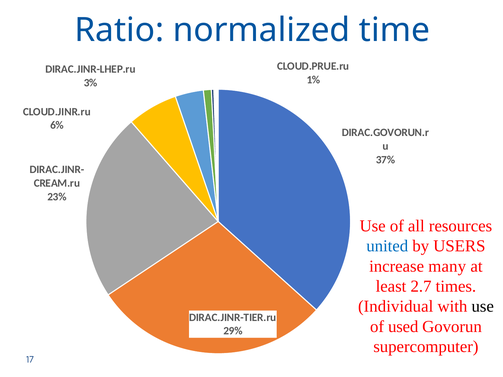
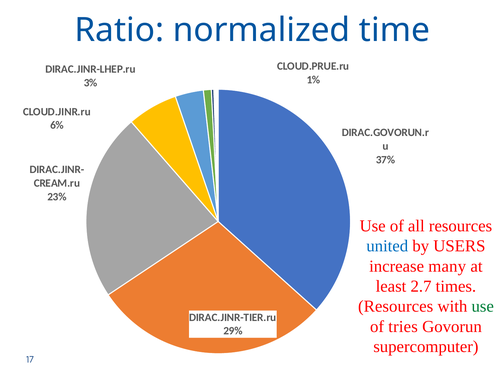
Individual at (396, 307): Individual -> Resources
use at (483, 307) colour: black -> green
used: used -> tries
